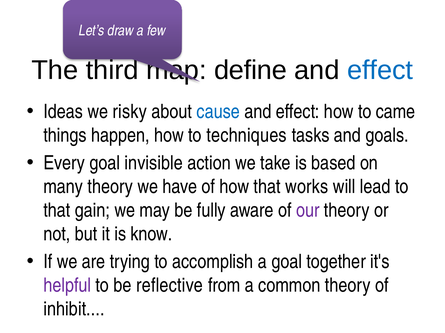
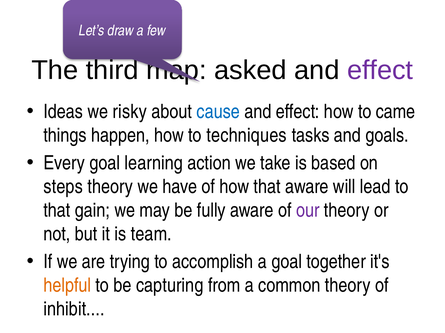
define: define -> asked
effect at (380, 70) colour: blue -> purple
invisible: invisible -> learning
many: many -> steps
that works: works -> aware
know: know -> team
helpful colour: purple -> orange
reflective: reflective -> capturing
